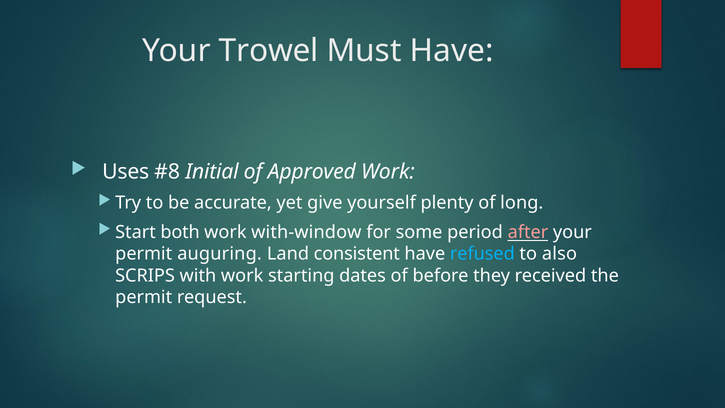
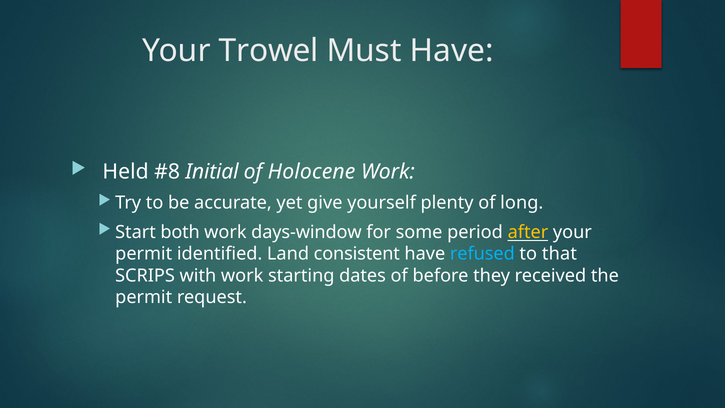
Uses: Uses -> Held
Approved: Approved -> Holocene
with-window: with-window -> days-window
after colour: pink -> yellow
auguring: auguring -> identified
also: also -> that
